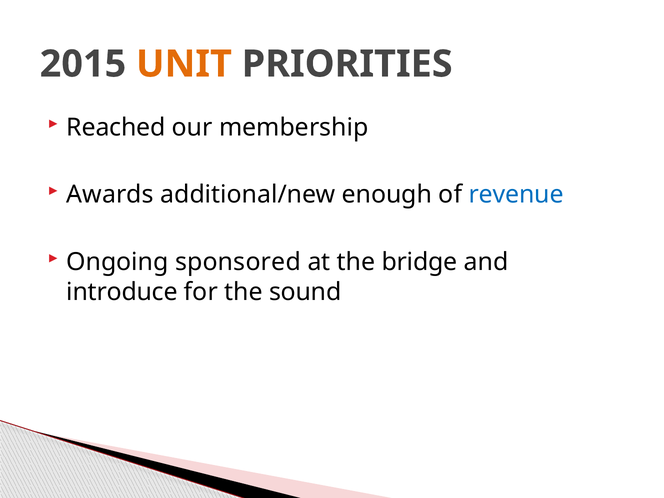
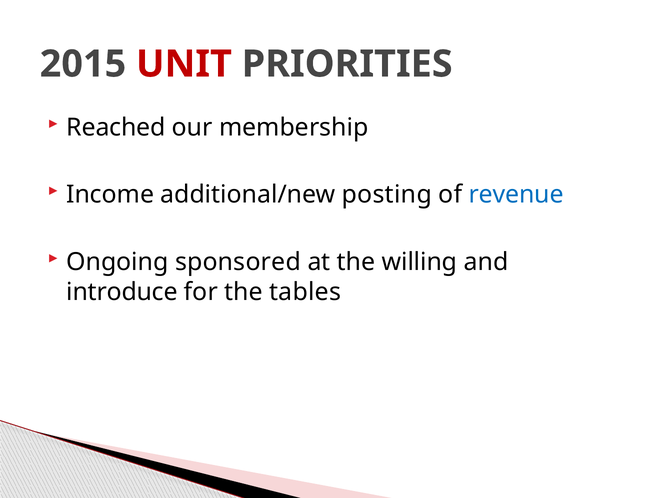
UNIT colour: orange -> red
Awards: Awards -> Income
enough: enough -> posting
bridge: bridge -> willing
sound: sound -> tables
